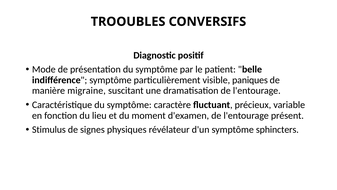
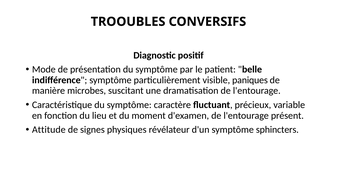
migraine: migraine -> microbes
Stimulus: Stimulus -> Attitude
